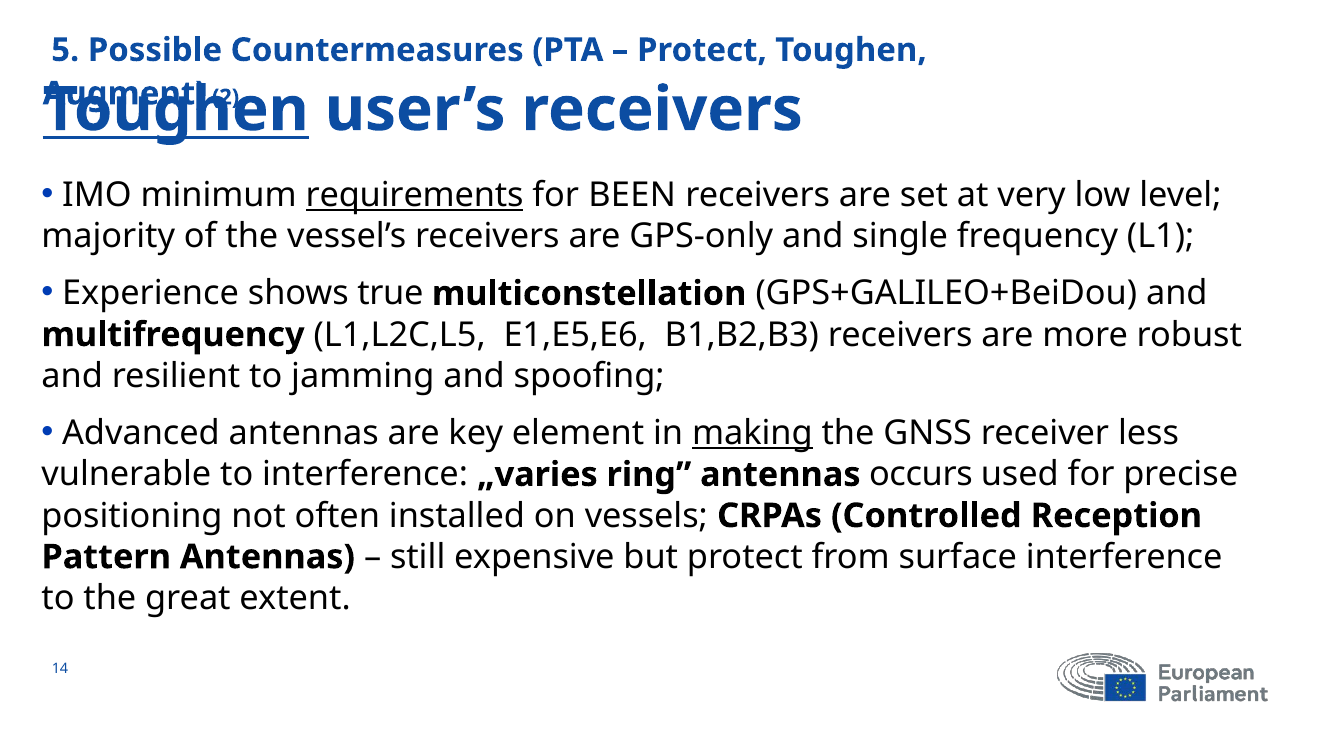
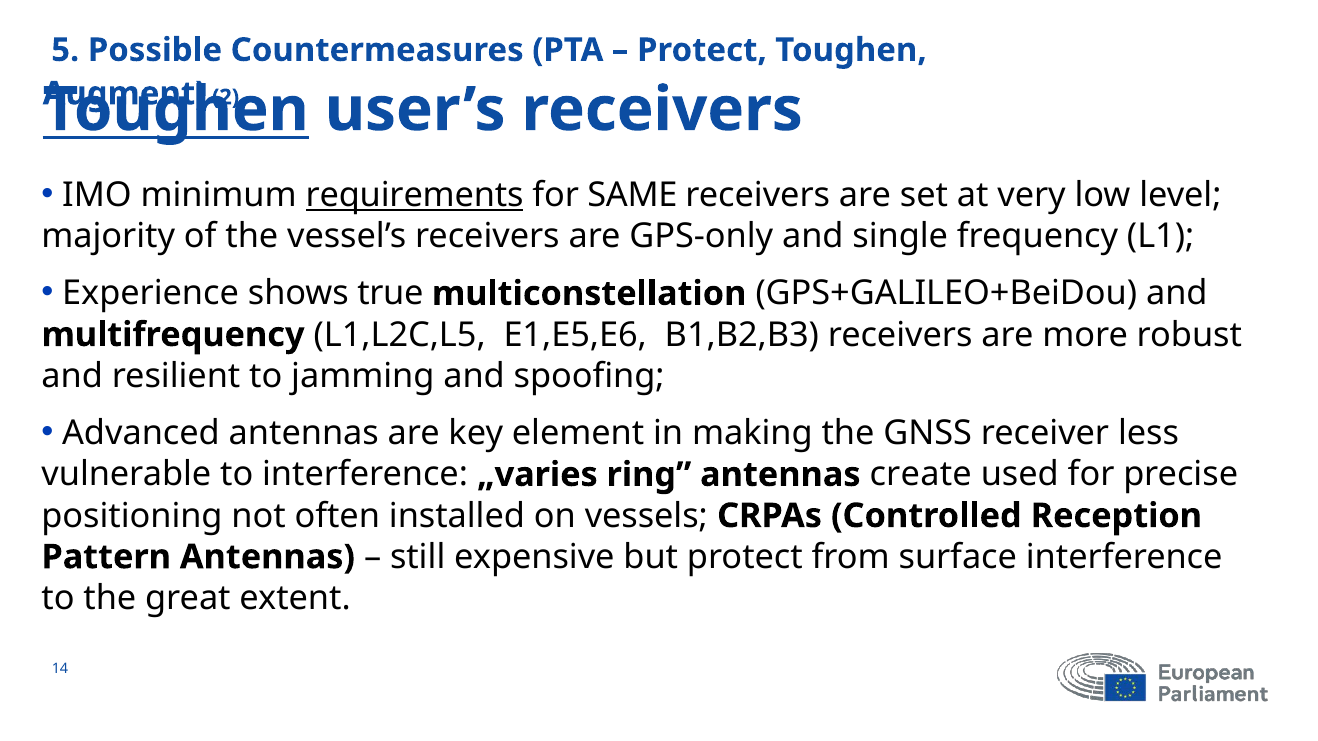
BEEN: BEEN -> SAME
making underline: present -> none
occurs: occurs -> create
